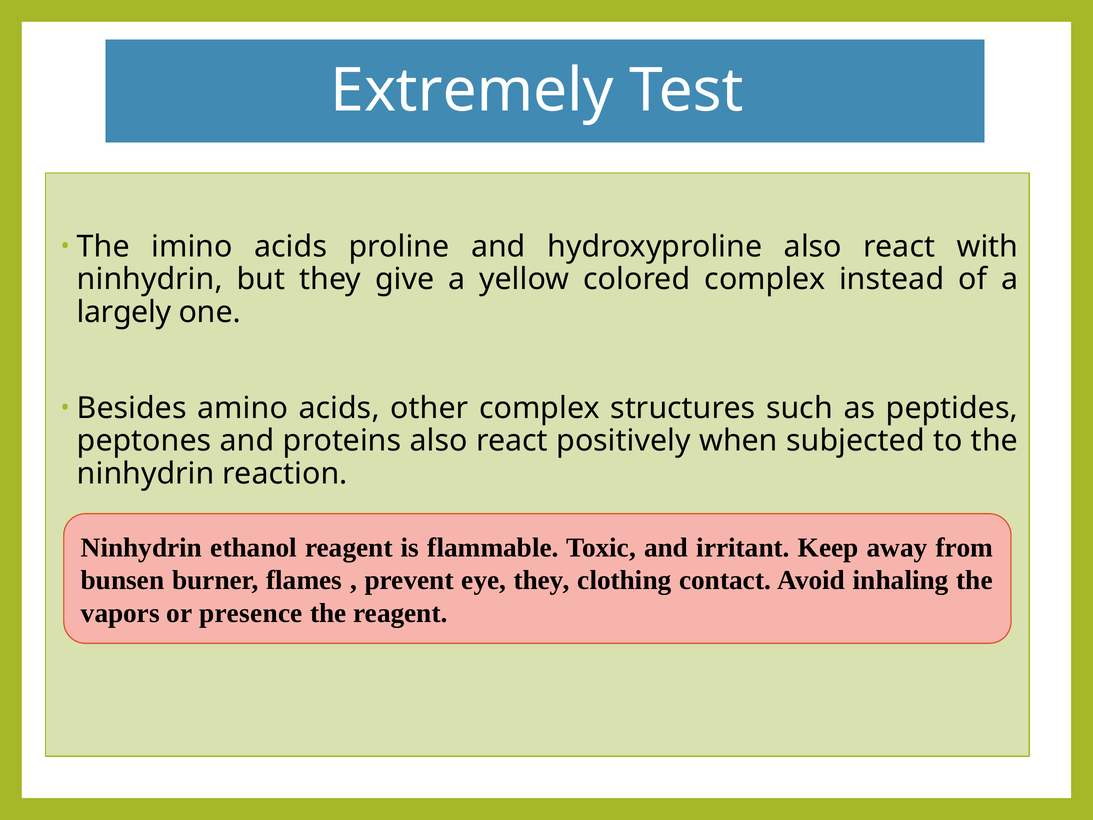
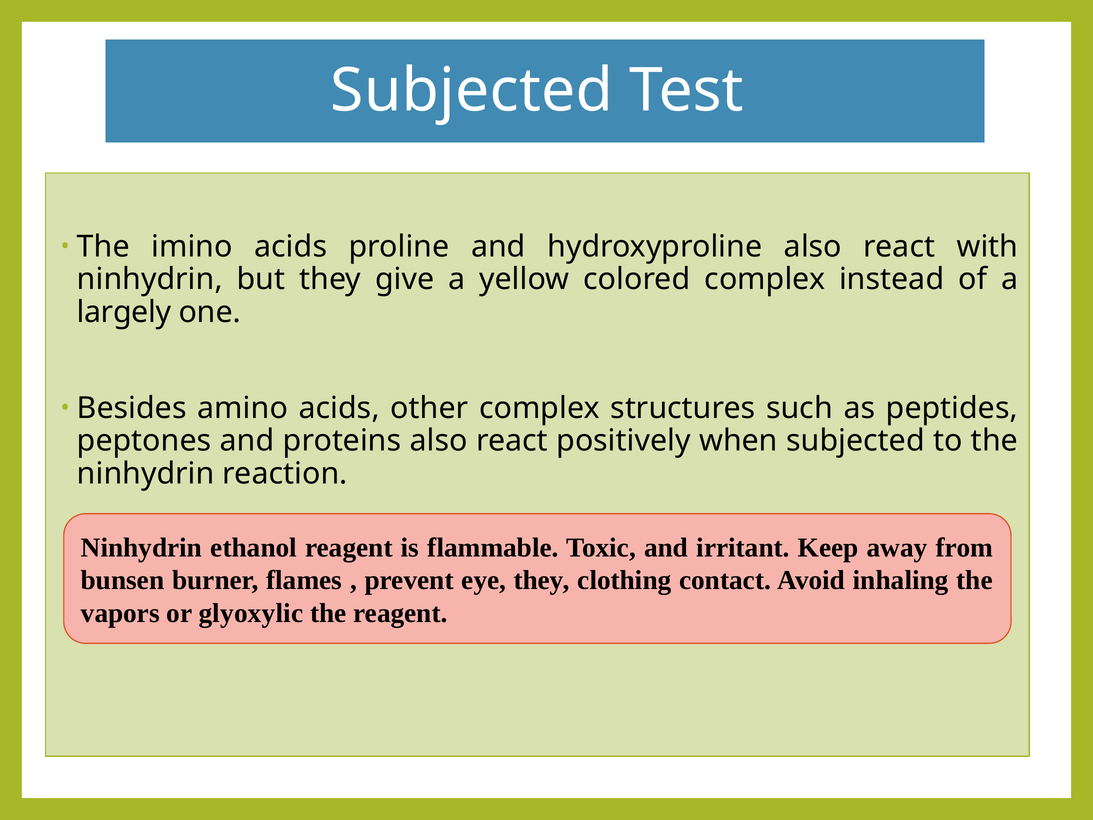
Extremely at (472, 91): Extremely -> Subjected
presence: presence -> glyoxylic
